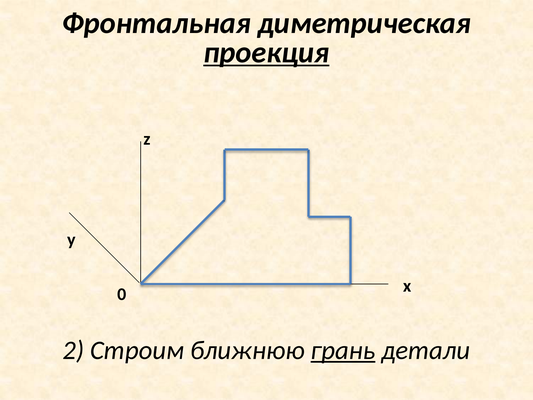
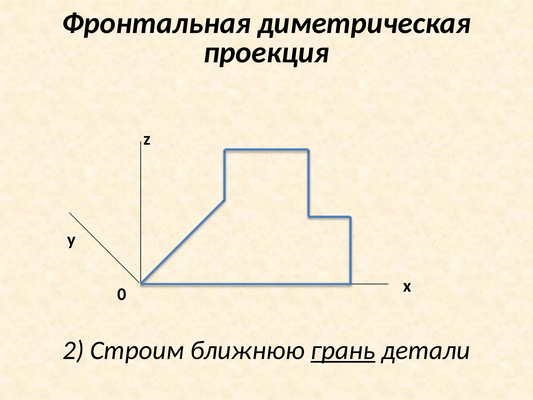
проекция underline: present -> none
